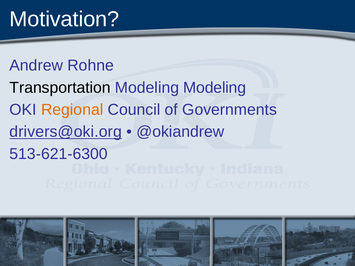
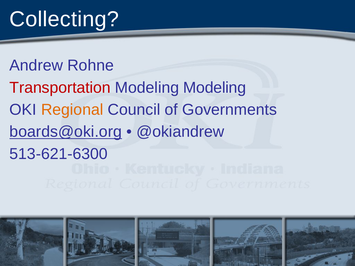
Motivation: Motivation -> Collecting
Transportation colour: black -> red
drivers@oki.org: drivers@oki.org -> boards@oki.org
